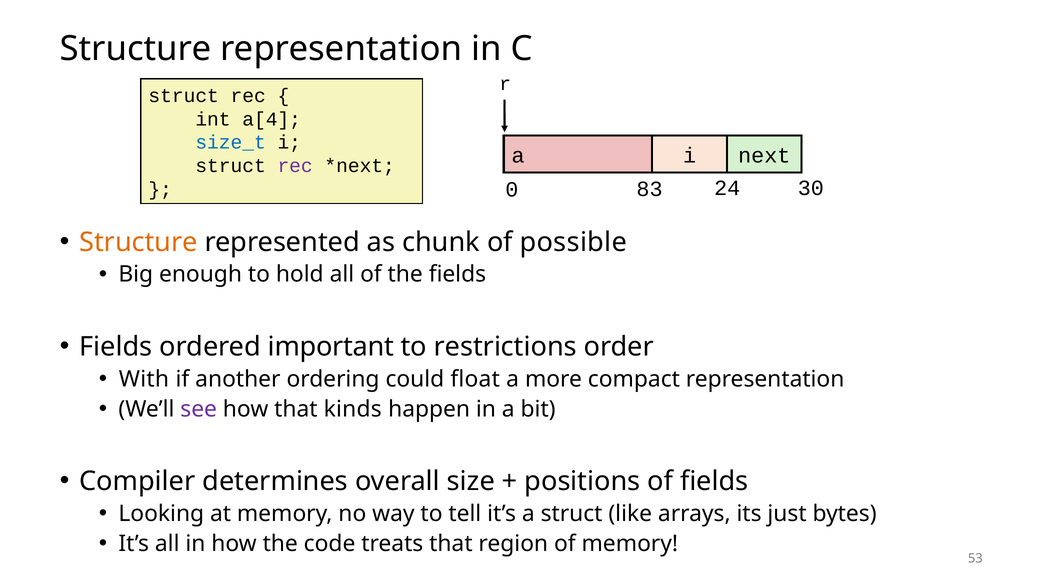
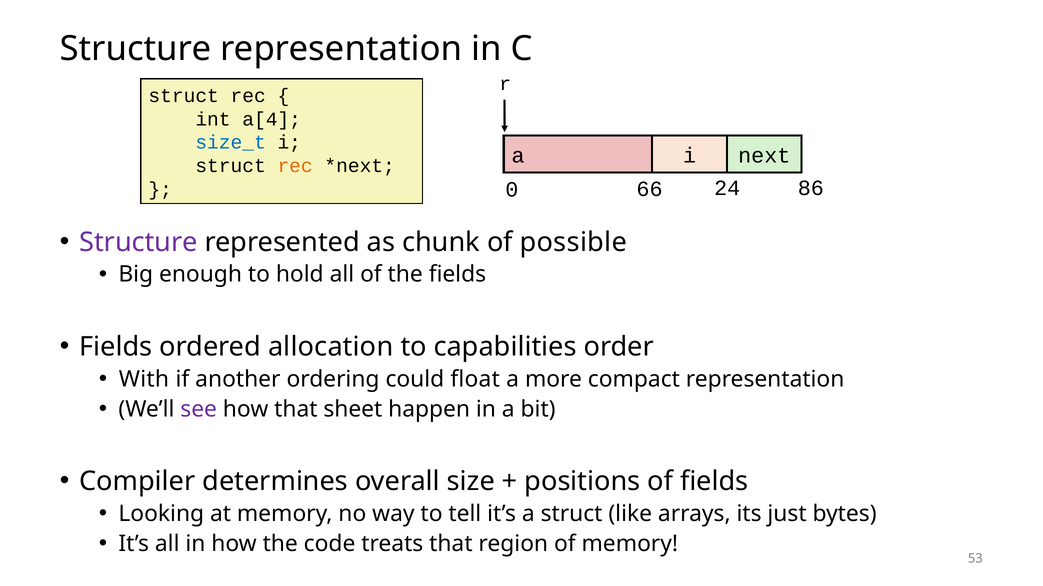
rec at (295, 166) colour: purple -> orange
83: 83 -> 66
30: 30 -> 86
Structure at (138, 242) colour: orange -> purple
important: important -> allocation
restrictions: restrictions -> capabilities
kinds: kinds -> sheet
